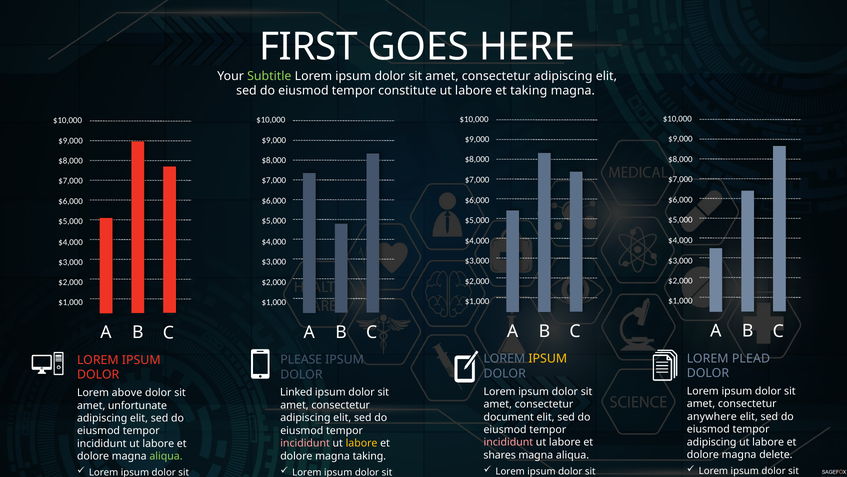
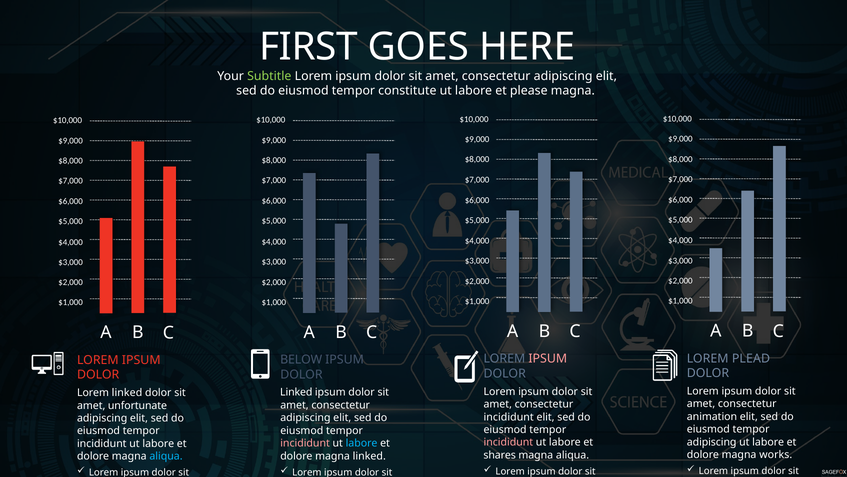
et taking: taking -> please
IPSUM at (548, 358) colour: yellow -> pink
PLEASE: PLEASE -> BELOW
Lorem above: above -> linked
anywhere: anywhere -> animation
document at (509, 417): document -> incididunt
labore at (362, 443) colour: yellow -> light blue
delete: delete -> works
magna taking: taking -> linked
aliqua at (166, 456) colour: light green -> light blue
